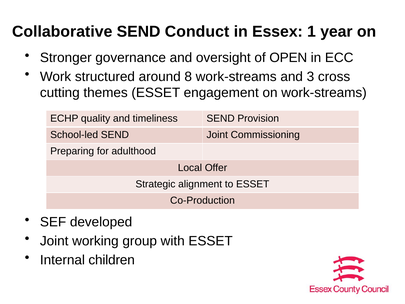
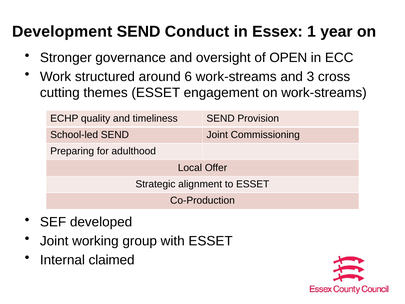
Collaborative: Collaborative -> Development
8: 8 -> 6
children: children -> claimed
